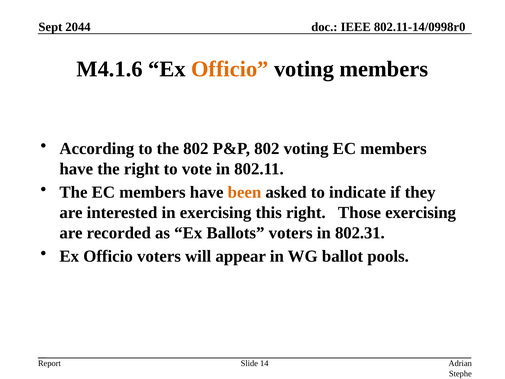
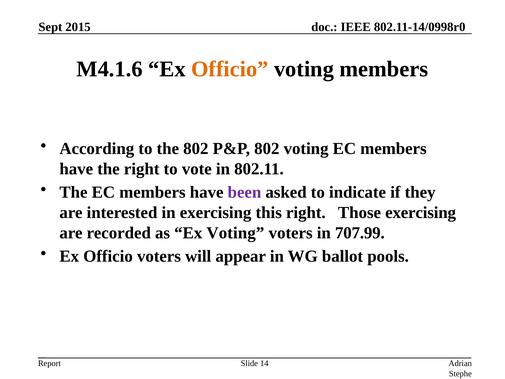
2044: 2044 -> 2015
been colour: orange -> purple
Ex Ballots: Ballots -> Voting
802.31: 802.31 -> 707.99
